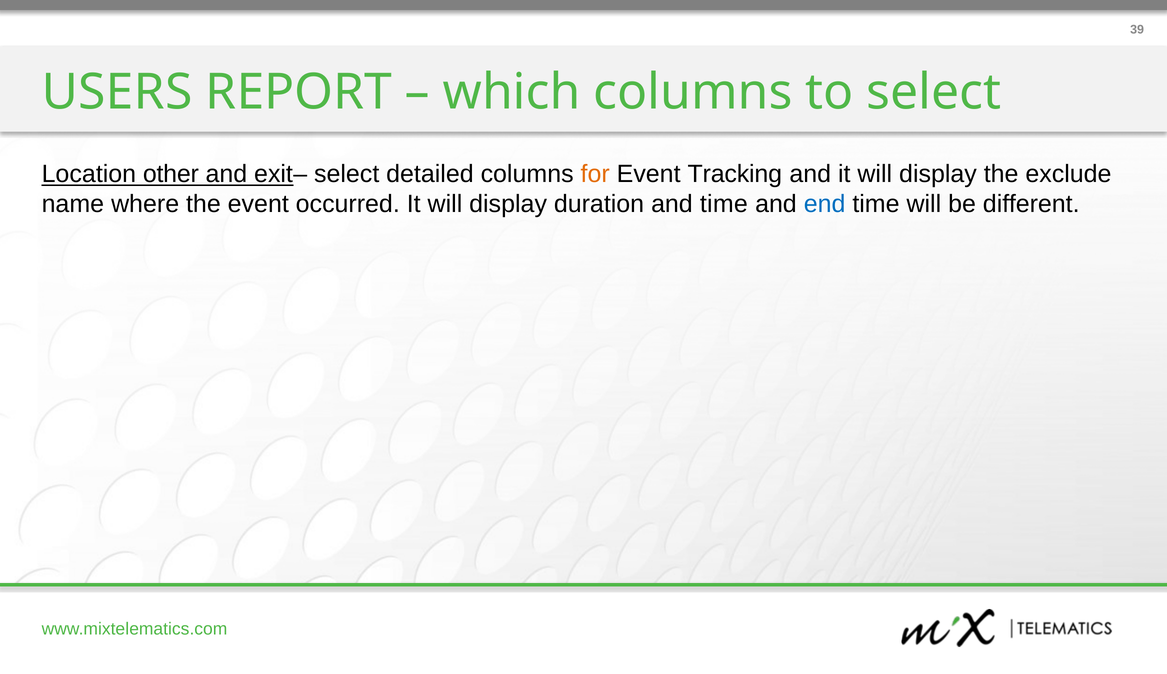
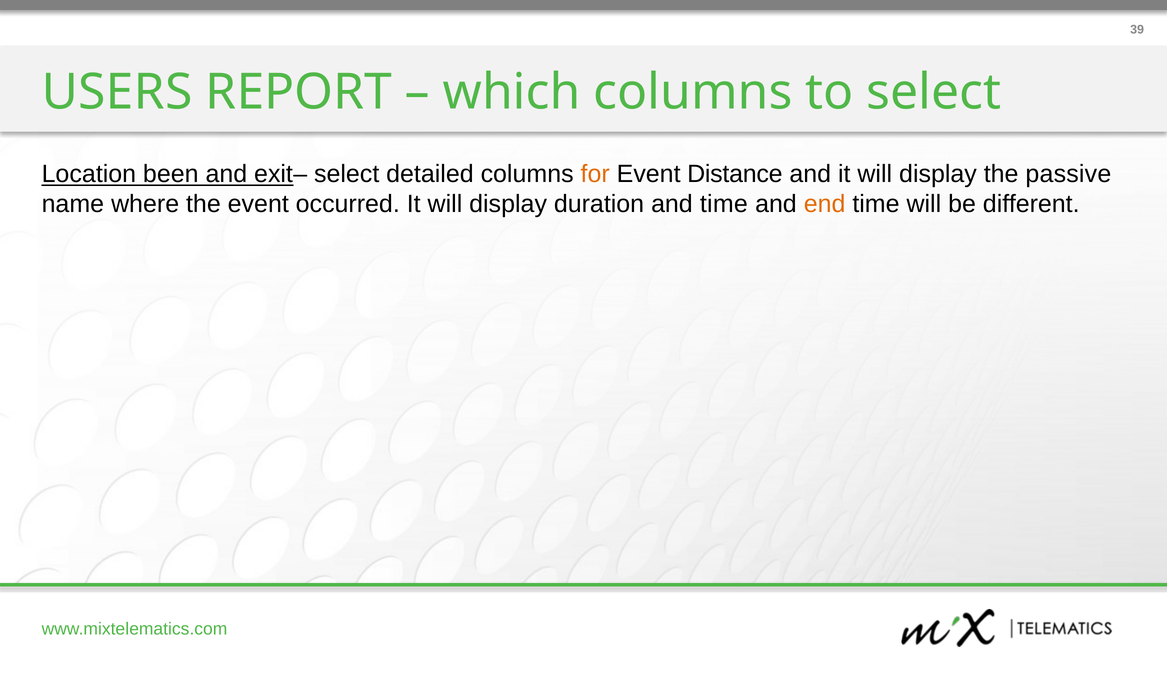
other: other -> been
Tracking: Tracking -> Distance
exclude: exclude -> passive
end colour: blue -> orange
